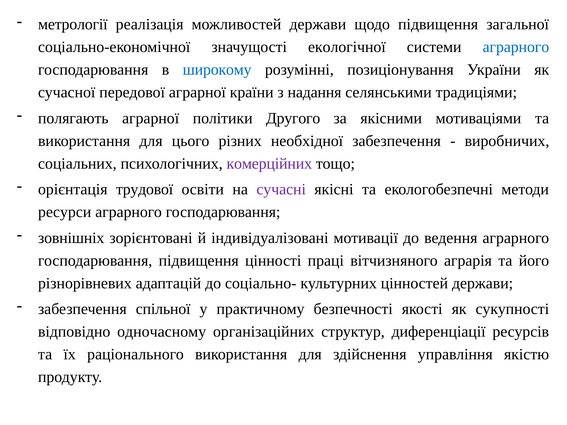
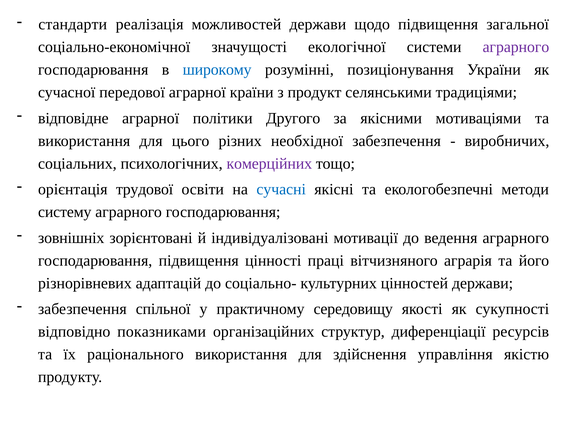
метрології: метрології -> стандарти
аграрного at (516, 47) colour: blue -> purple
надання: надання -> продукт
полягають: полягають -> відповідне
сучасні colour: purple -> blue
ресурси: ресурси -> систему
безпечності: безпечності -> середовищу
одночасному: одночасному -> показниками
